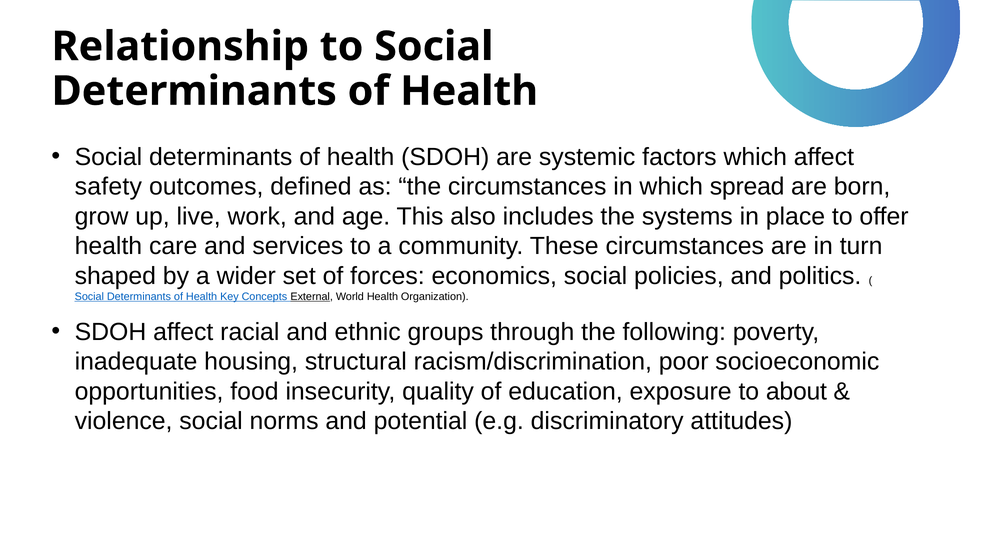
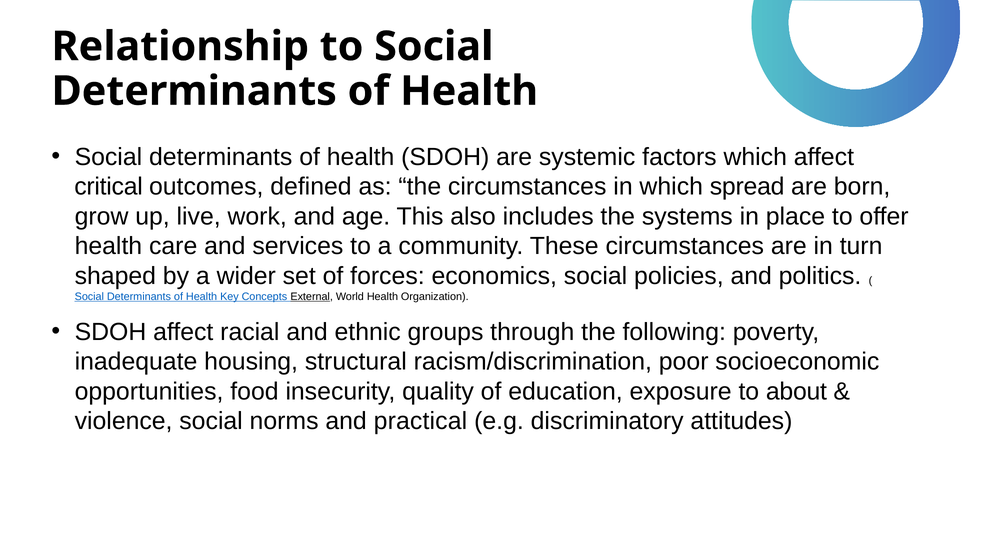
safety: safety -> critical
potential: potential -> practical
